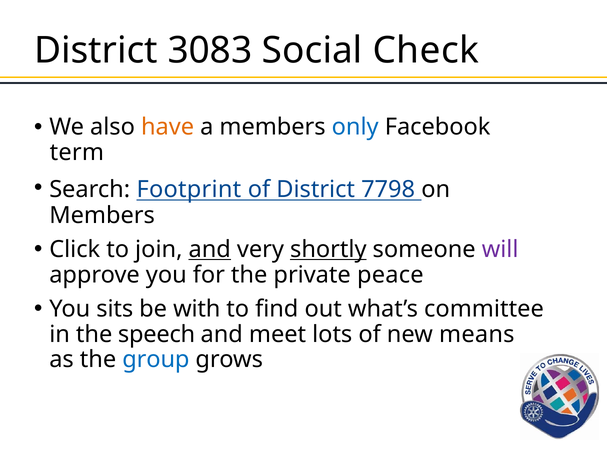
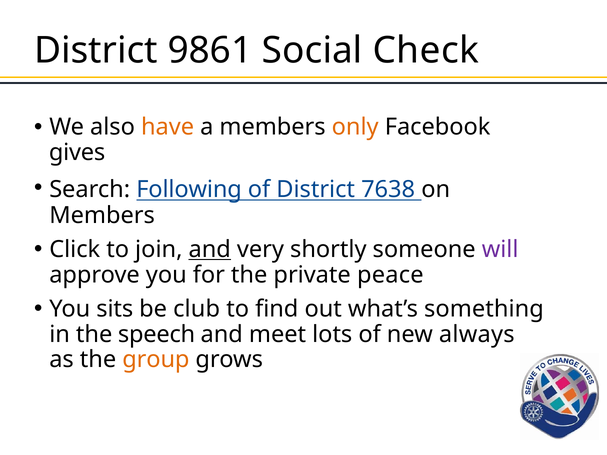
3083: 3083 -> 9861
only colour: blue -> orange
term: term -> gives
Footprint: Footprint -> Following
7798: 7798 -> 7638
shortly underline: present -> none
with: with -> club
committee: committee -> something
means: means -> always
group colour: blue -> orange
